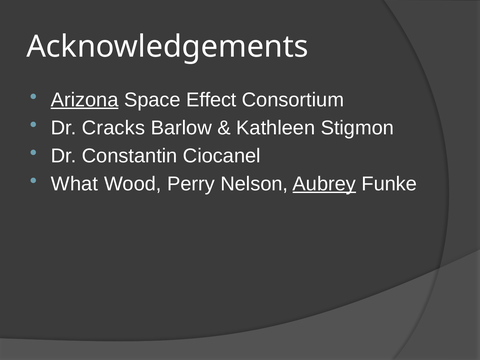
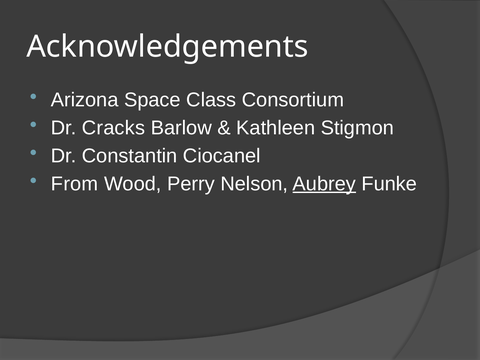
Arizona underline: present -> none
Effect: Effect -> Class
What: What -> From
